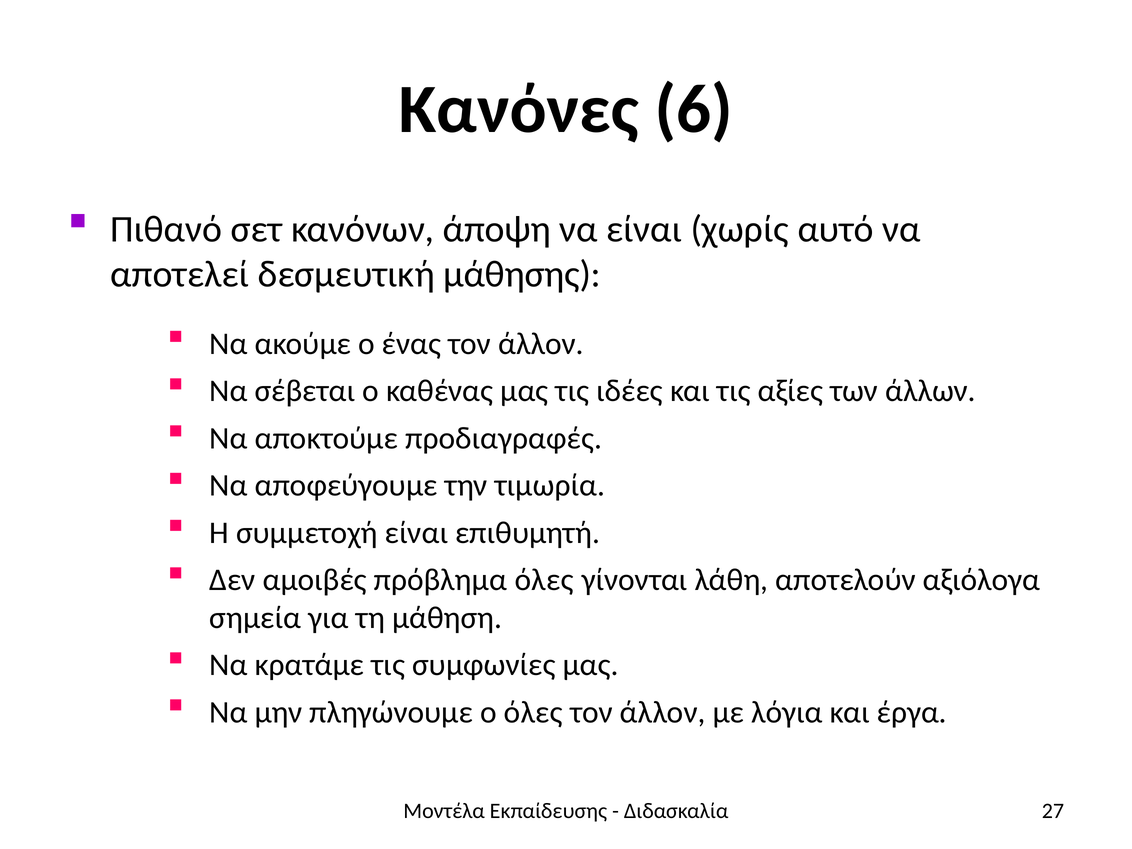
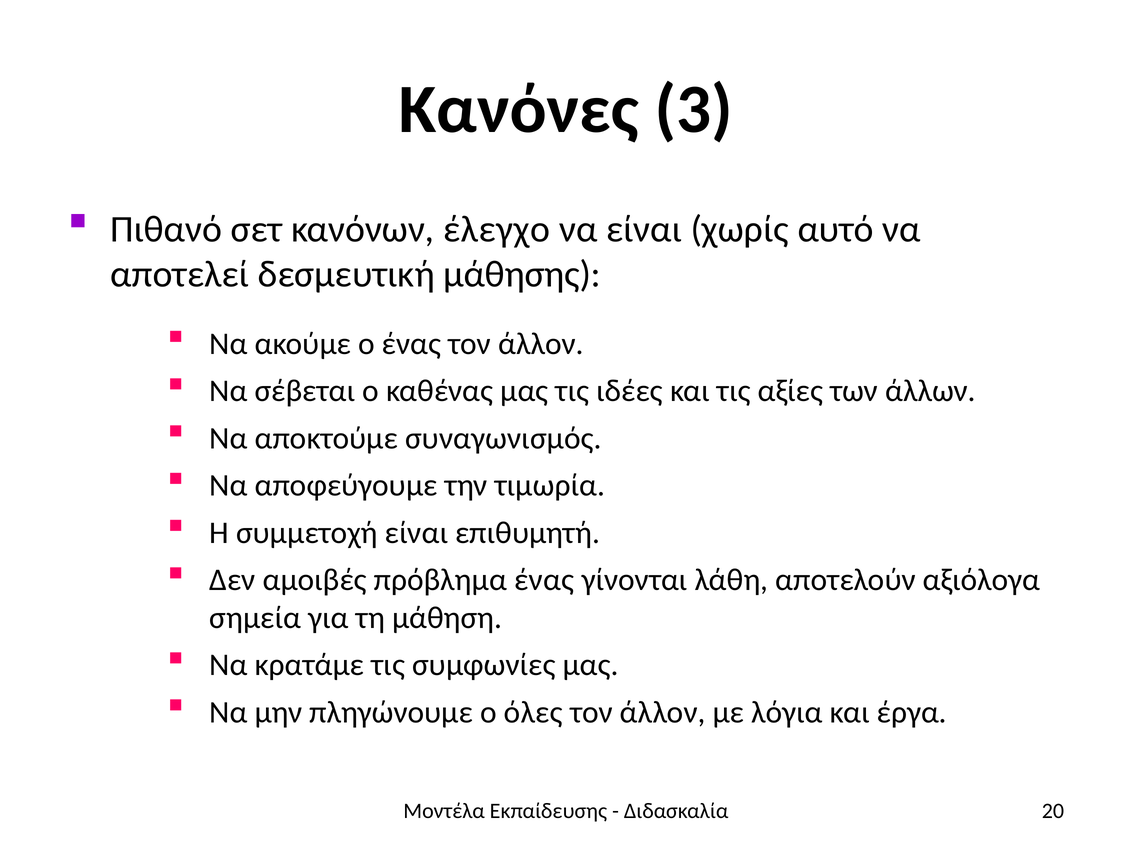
6: 6 -> 3
άποψη: άποψη -> έλεγχο
προδιαγραφές: προδιαγραφές -> συναγωνισμός
πρόβλημα όλες: όλες -> ένας
27: 27 -> 20
